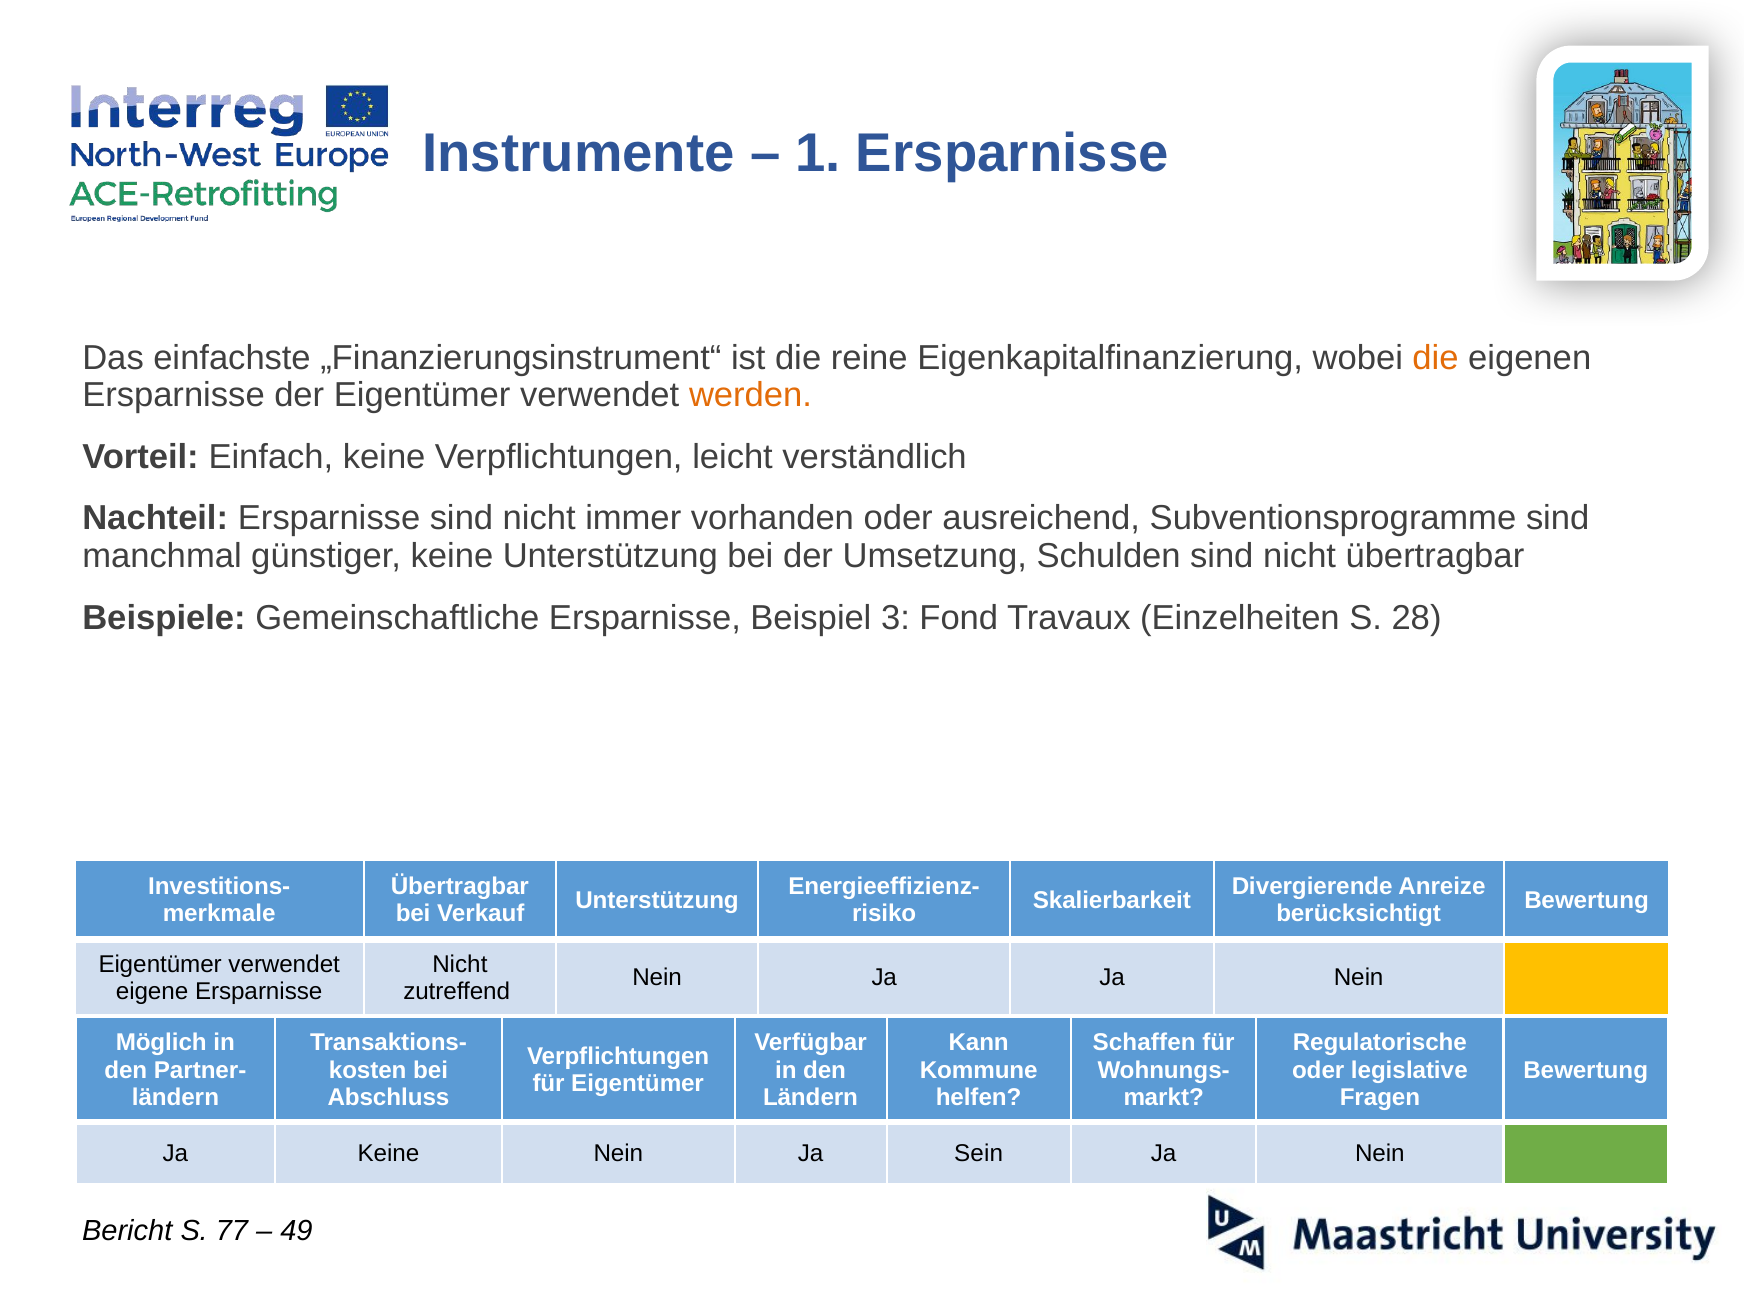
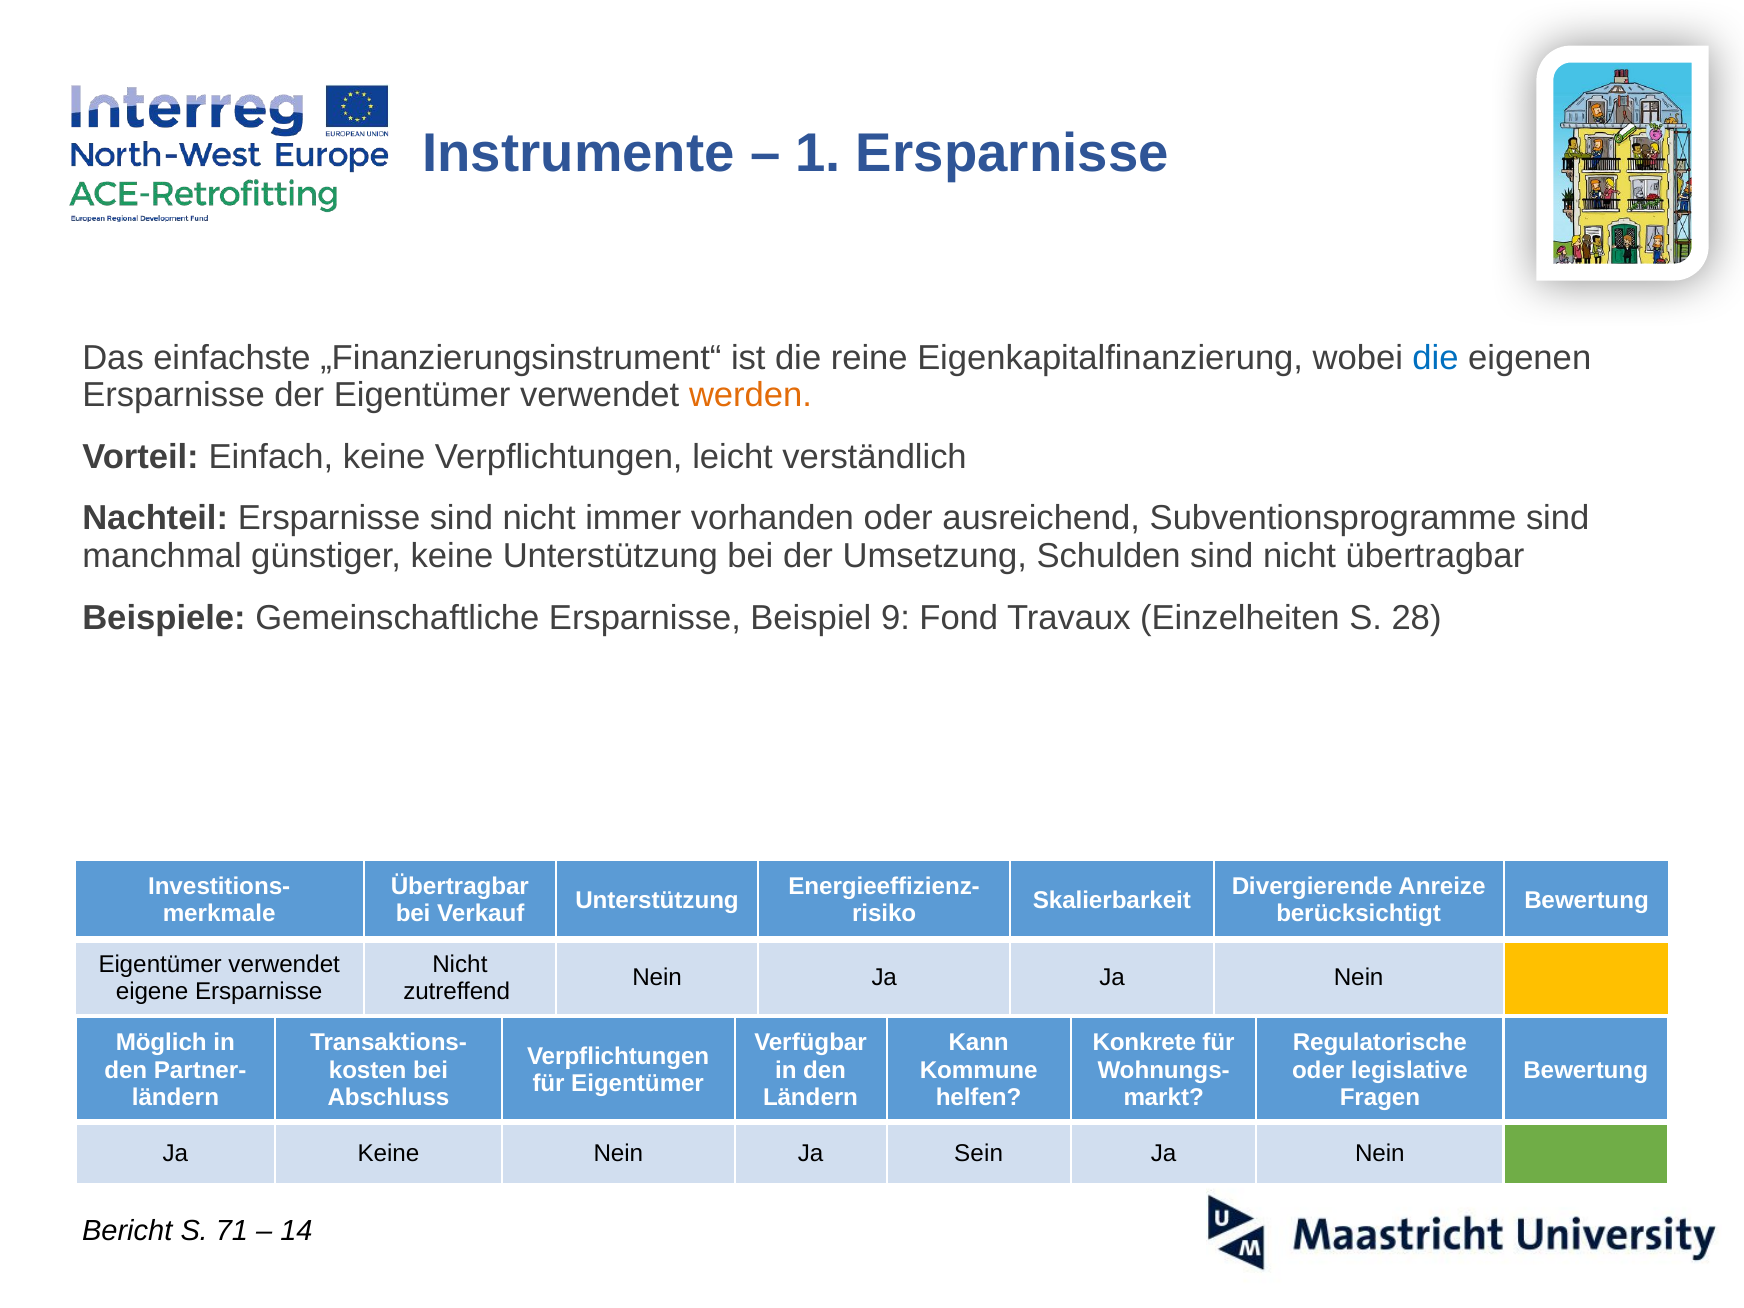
die at (1436, 358) colour: orange -> blue
3: 3 -> 9
Schaffen: Schaffen -> Konkrete
77: 77 -> 71
49: 49 -> 14
